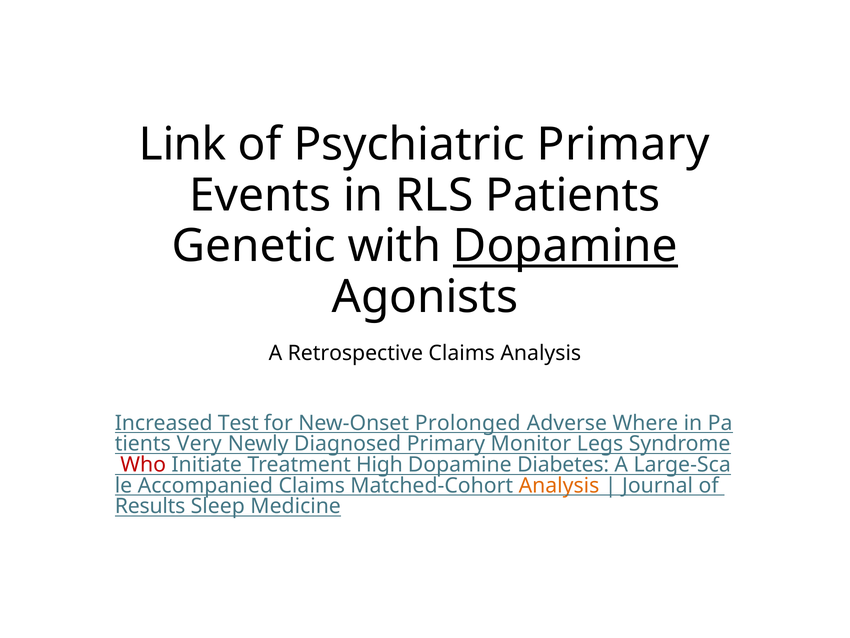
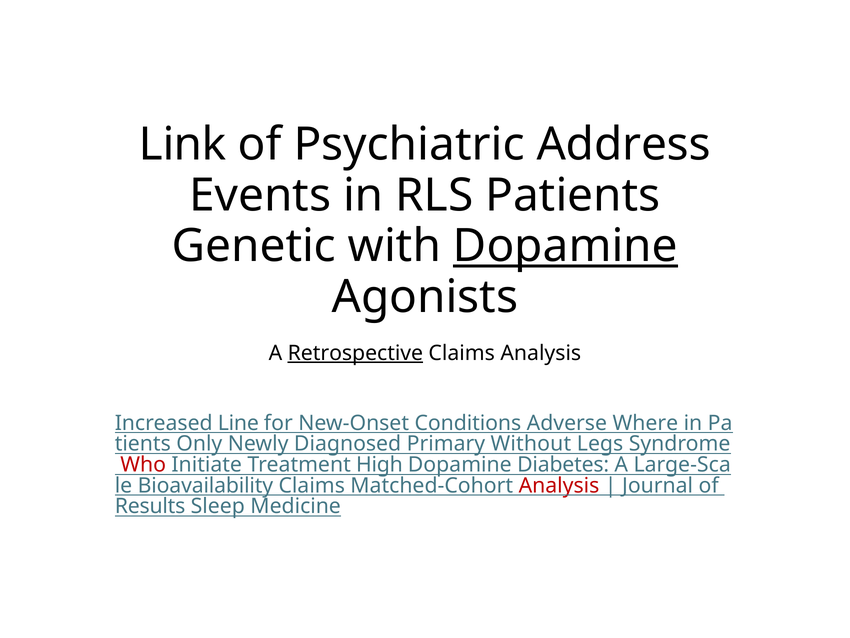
Psychiatric Primary: Primary -> Address
Retrospective underline: none -> present
Test: Test -> Line
Prolonged: Prolonged -> Conditions
Very: Very -> Only
Monitor: Monitor -> Without
Accompanied: Accompanied -> Bioavailability
Analysis at (559, 485) colour: orange -> red
